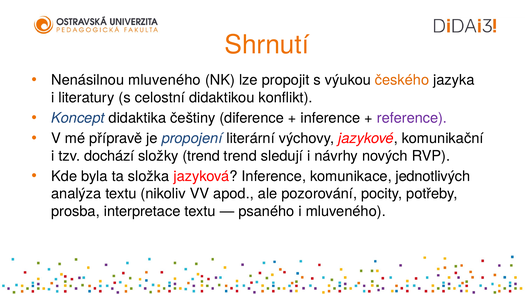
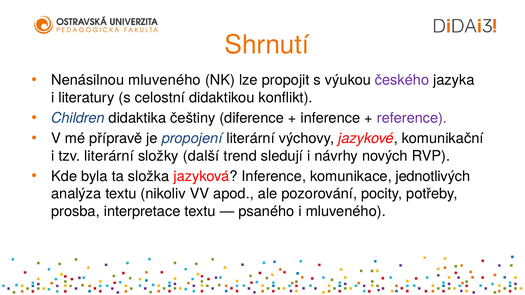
českého colour: orange -> purple
Koncept: Koncept -> Children
tzv dochází: dochází -> literární
složky trend: trend -> další
